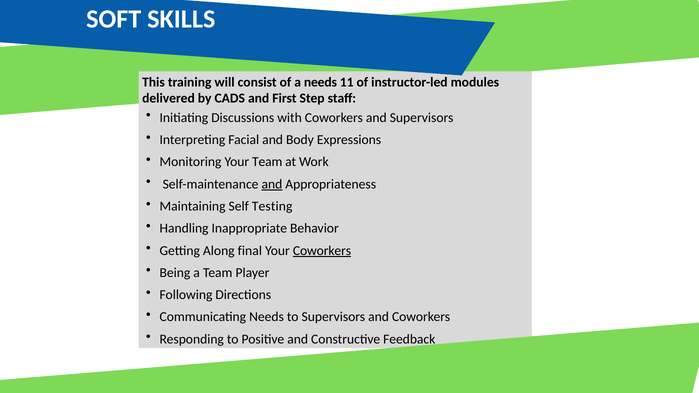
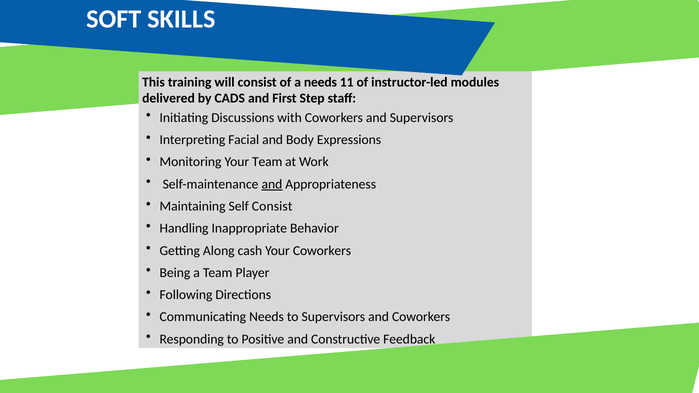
Self Testing: Testing -> Consist
final: final -> cash
Coworkers at (322, 251) underline: present -> none
